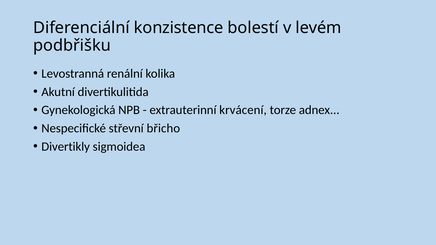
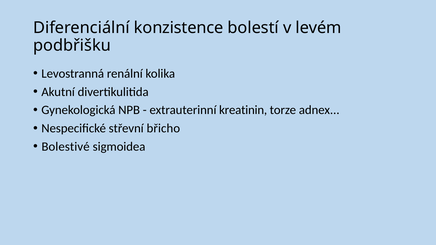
krvácení: krvácení -> kreatinin
Divertikly: Divertikly -> Bolestivé
